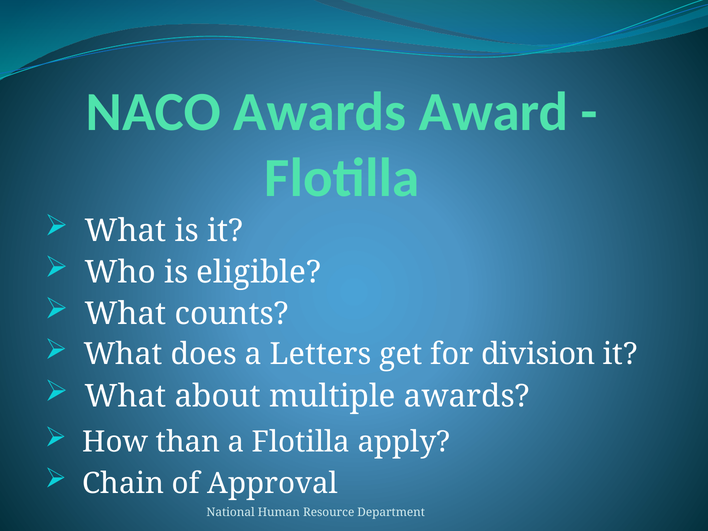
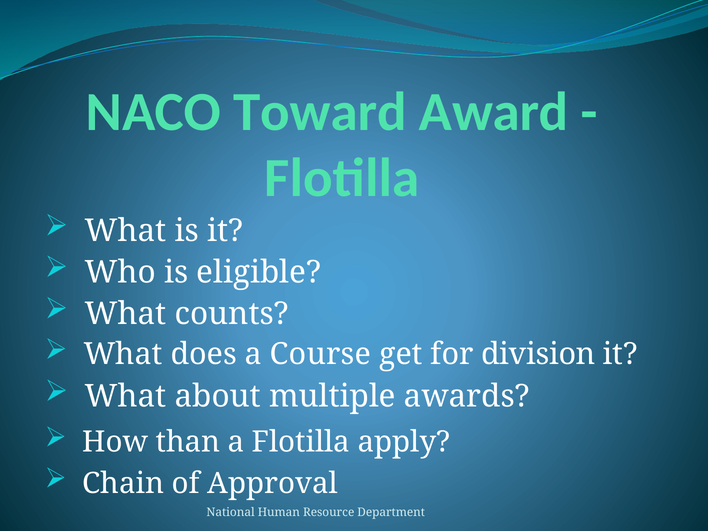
NACO Awards: Awards -> Toward
Letters: Letters -> Course
